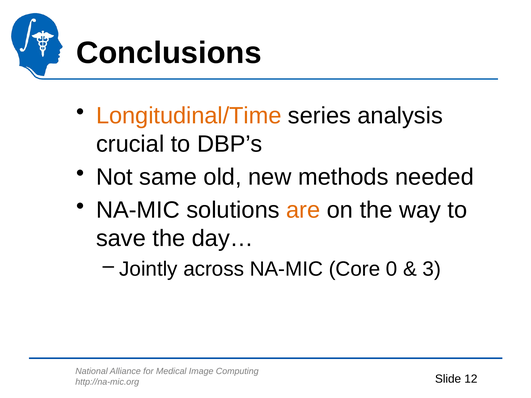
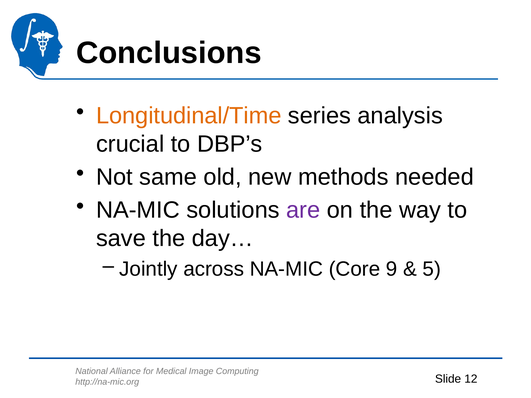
are colour: orange -> purple
0: 0 -> 9
3: 3 -> 5
